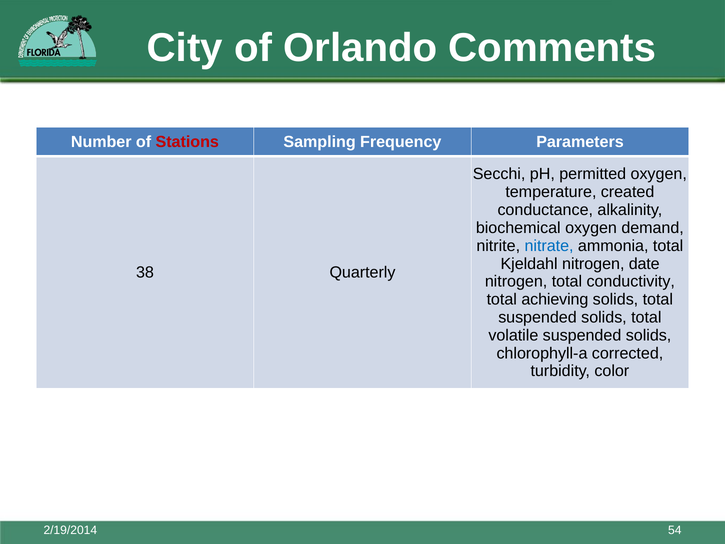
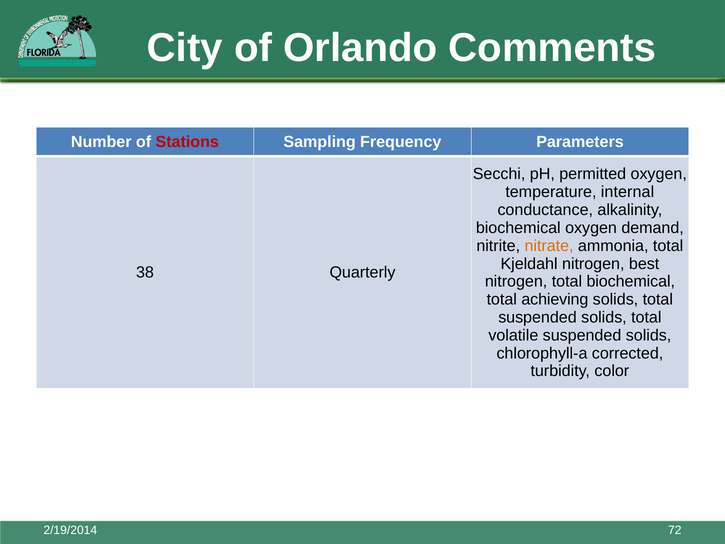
created: created -> internal
nitrate colour: blue -> orange
date: date -> best
total conductivity: conductivity -> biochemical
54: 54 -> 72
